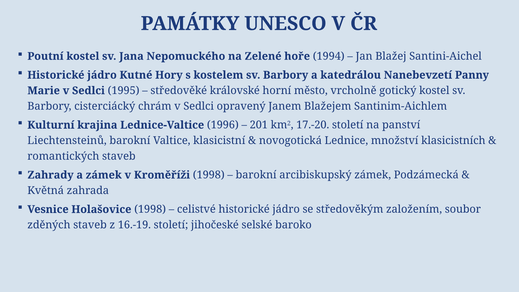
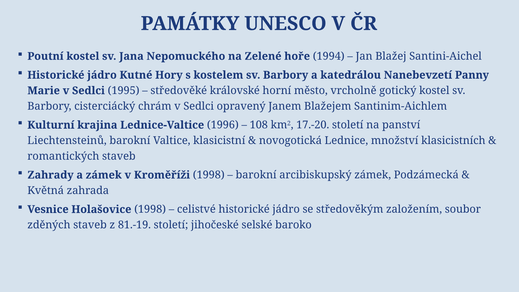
201: 201 -> 108
16.-19: 16.-19 -> 81.-19
